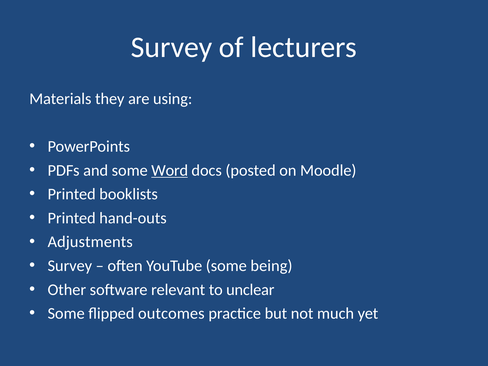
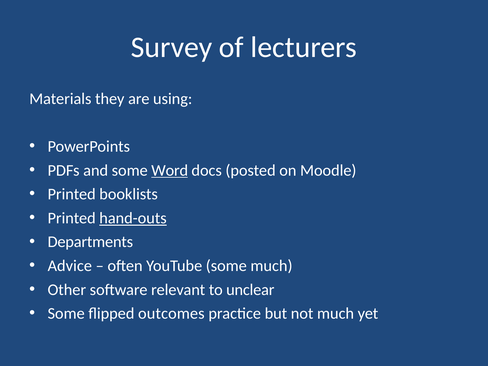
hand-outs underline: none -> present
Adjustments: Adjustments -> Departments
Survey at (70, 266): Survey -> Advice
some being: being -> much
